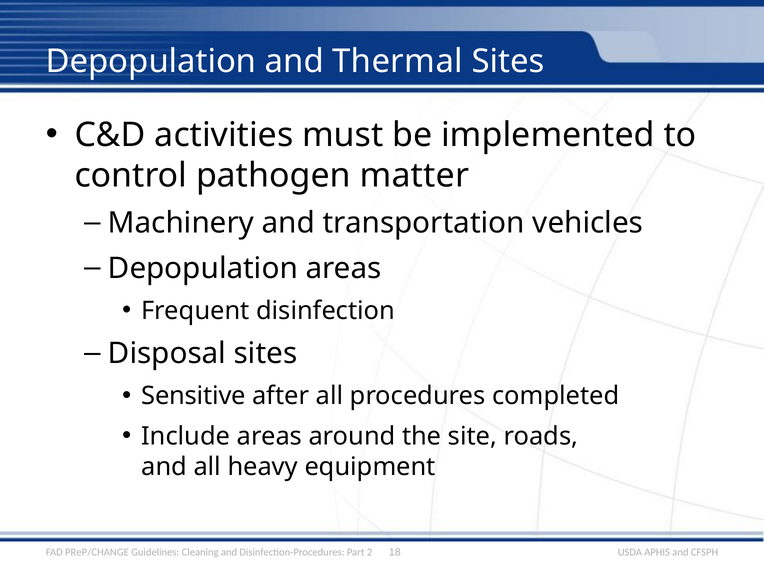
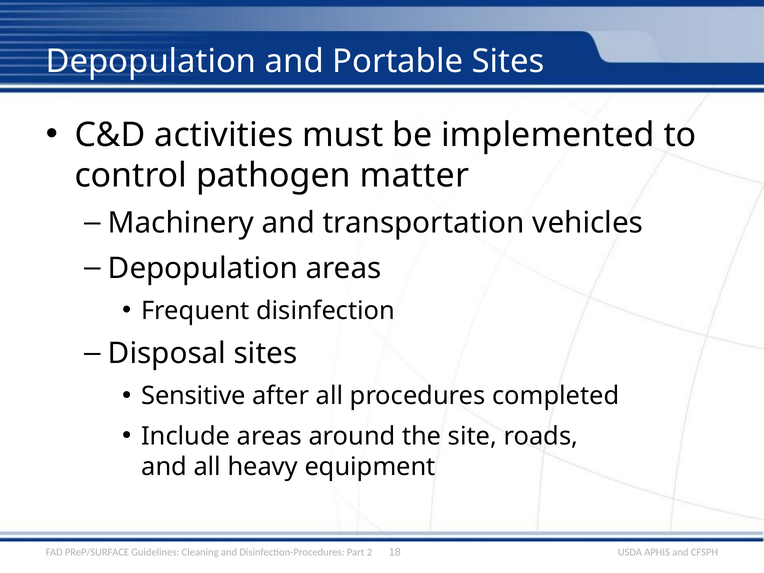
Thermal: Thermal -> Portable
PReP/CHANGE: PReP/CHANGE -> PReP/SURFACE
